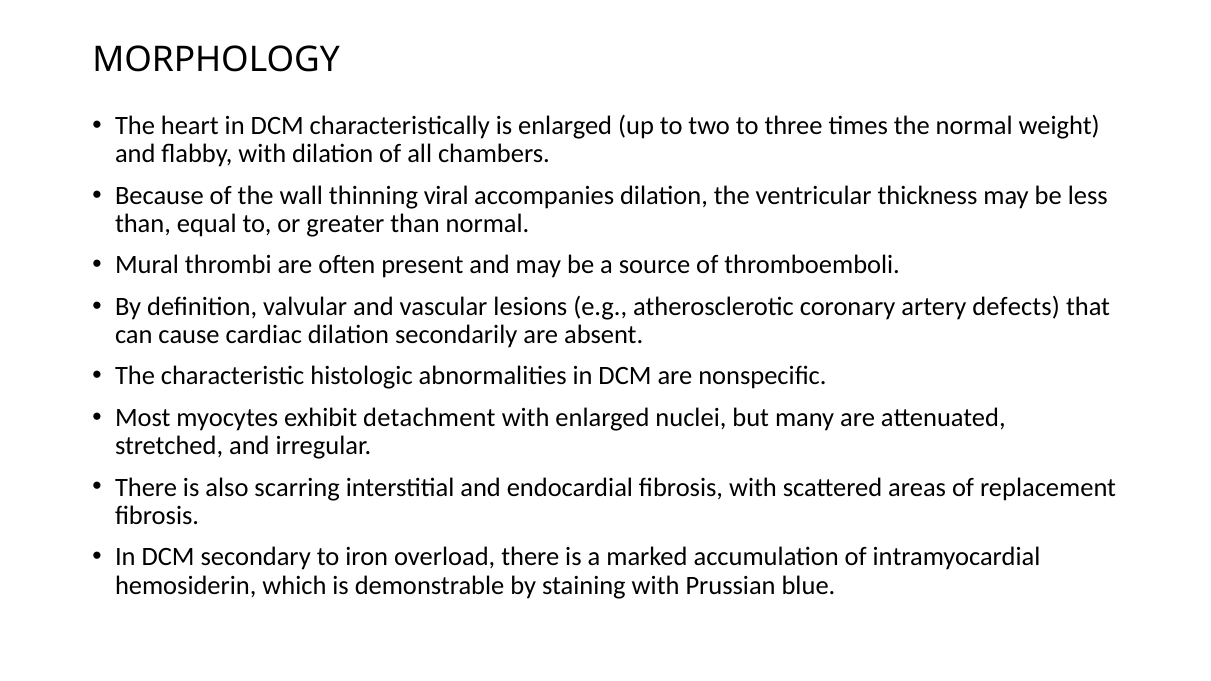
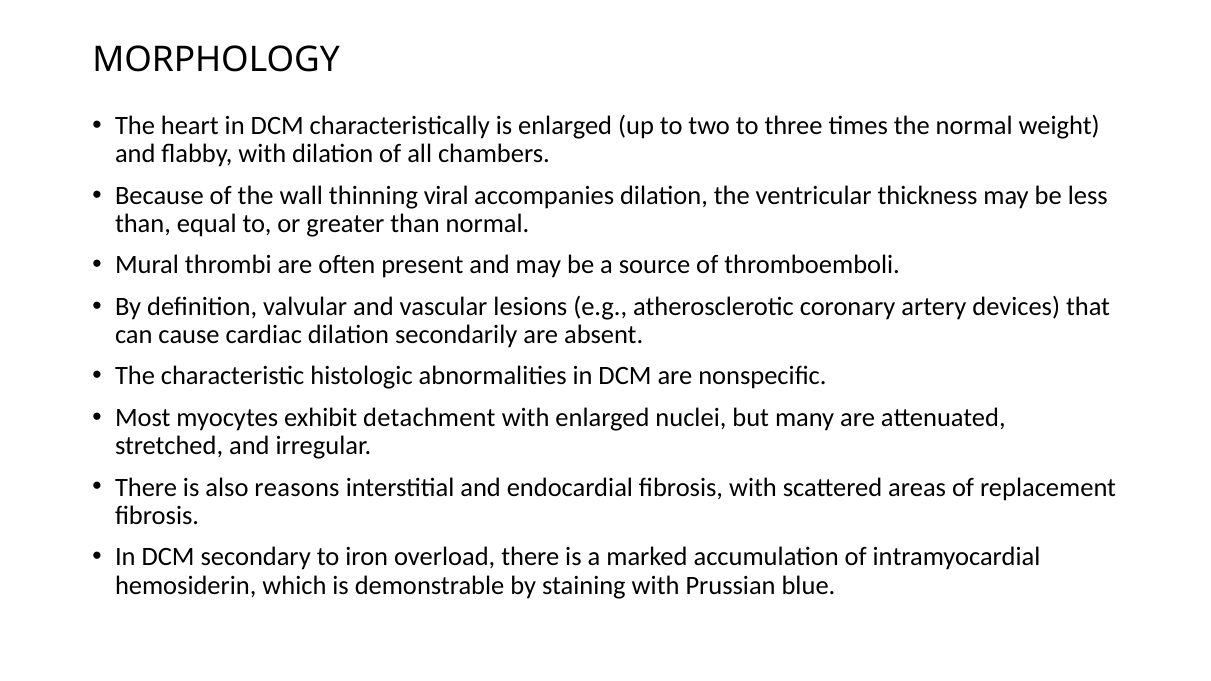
defects: defects -> devices
scarring: scarring -> reasons
